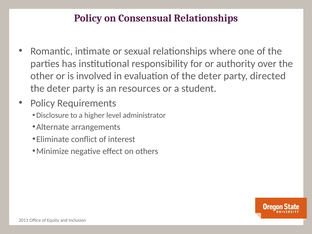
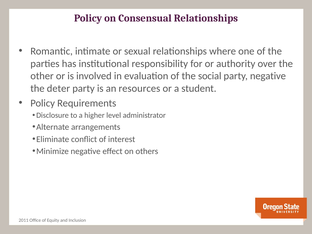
of the deter: deter -> social
party directed: directed -> negative
